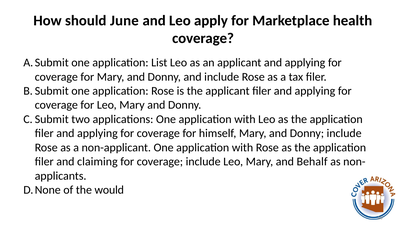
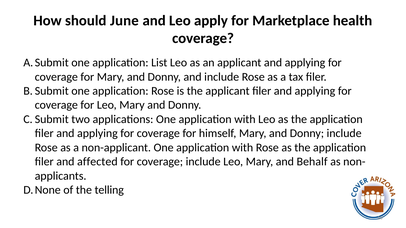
claiming: claiming -> affected
would: would -> telling
